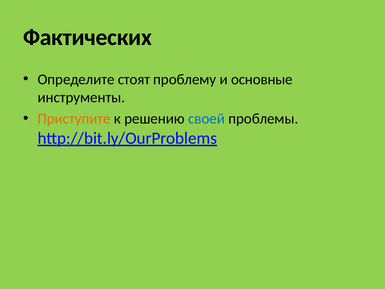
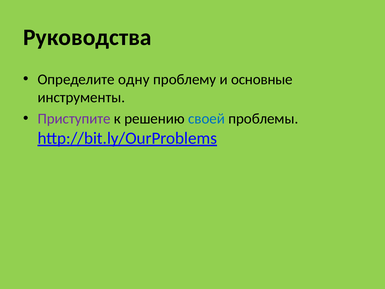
Фактических: Фактических -> Руководства
стоят: стоят -> одну
Приступите colour: orange -> purple
